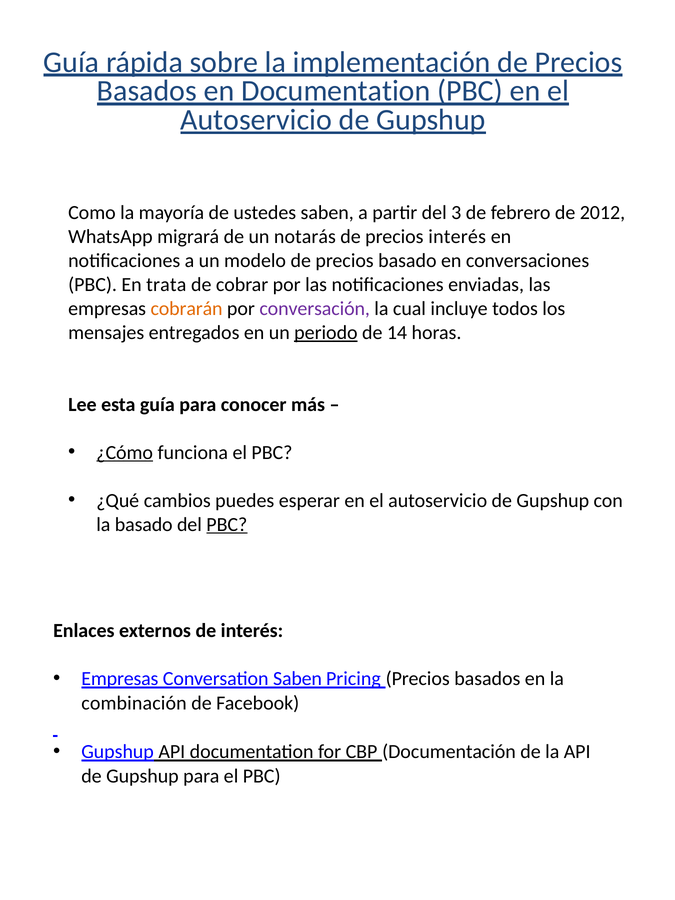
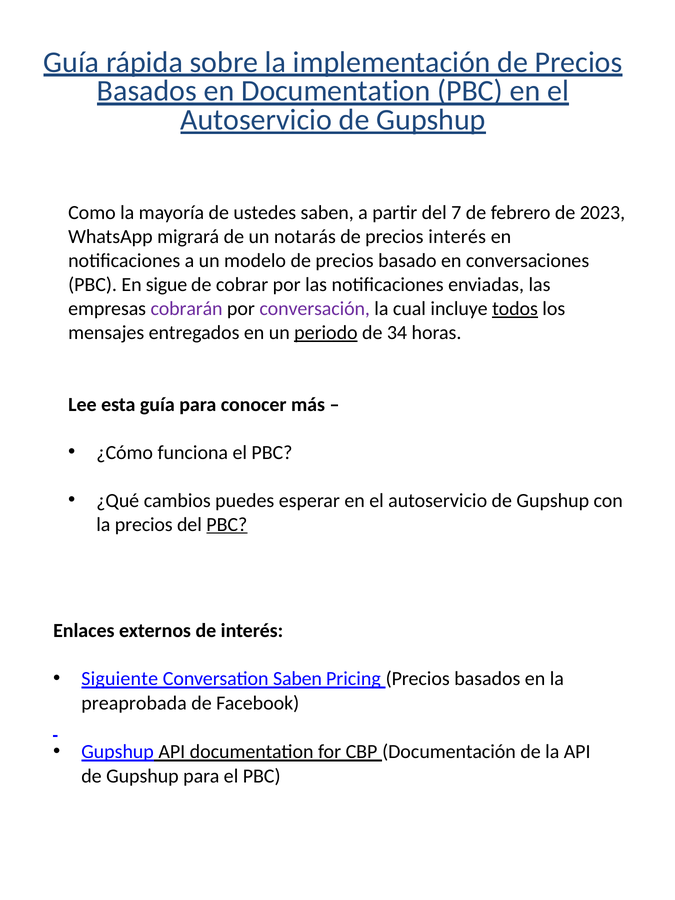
3: 3 -> 7
2012: 2012 -> 2023
trata: trata -> sigue
cobrarán colour: orange -> purple
todos underline: none -> present
14: 14 -> 34
¿Cómo underline: present -> none
la basado: basado -> precios
Empresas at (120, 679): Empresas -> Siguiente
combinación: combinación -> preaprobada
